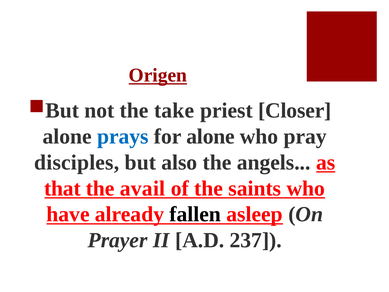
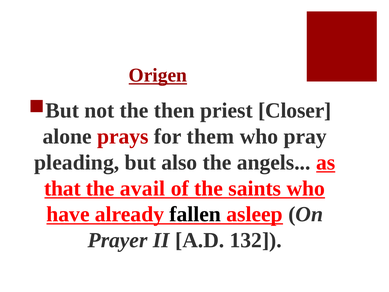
take: take -> then
prays colour: blue -> red
for alone: alone -> them
disciples: disciples -> pleading
237: 237 -> 132
